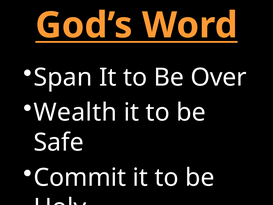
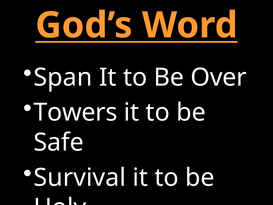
Wealth: Wealth -> Towers
Commit: Commit -> Survival
